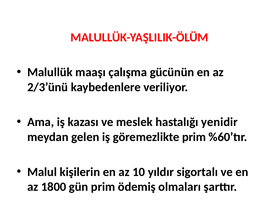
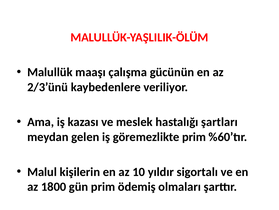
yenidir: yenidir -> şartları
